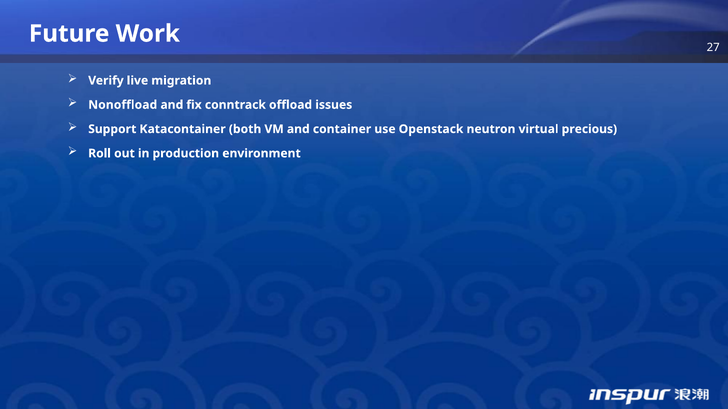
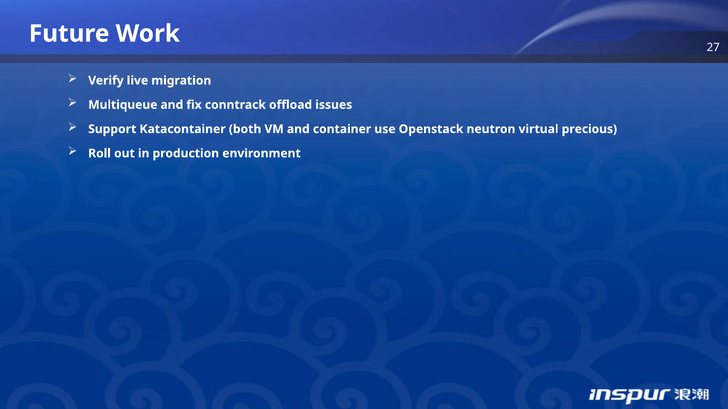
Nonoffload: Nonoffload -> Multiqueue
